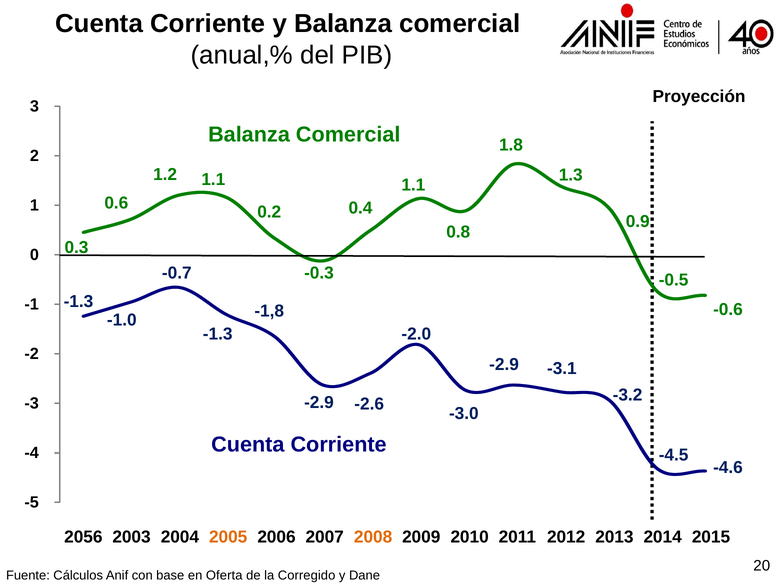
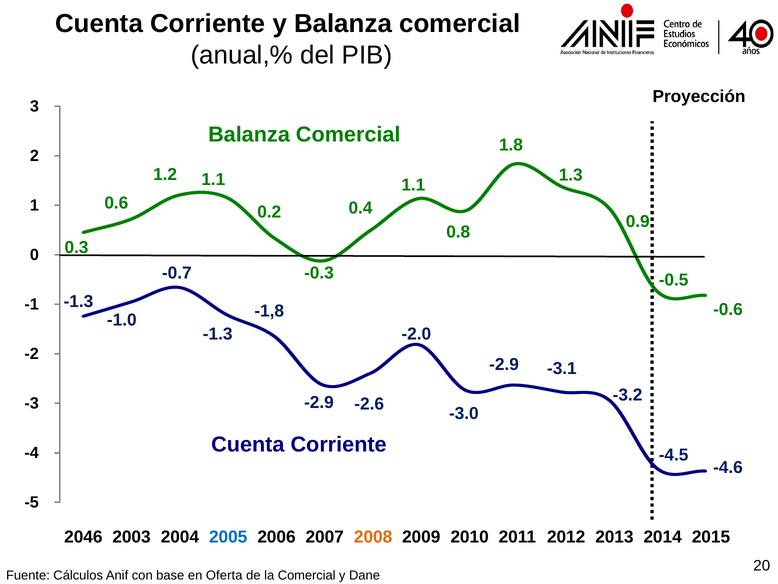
2056: 2056 -> 2046
2005 colour: orange -> blue
la Corregido: Corregido -> Comercial
